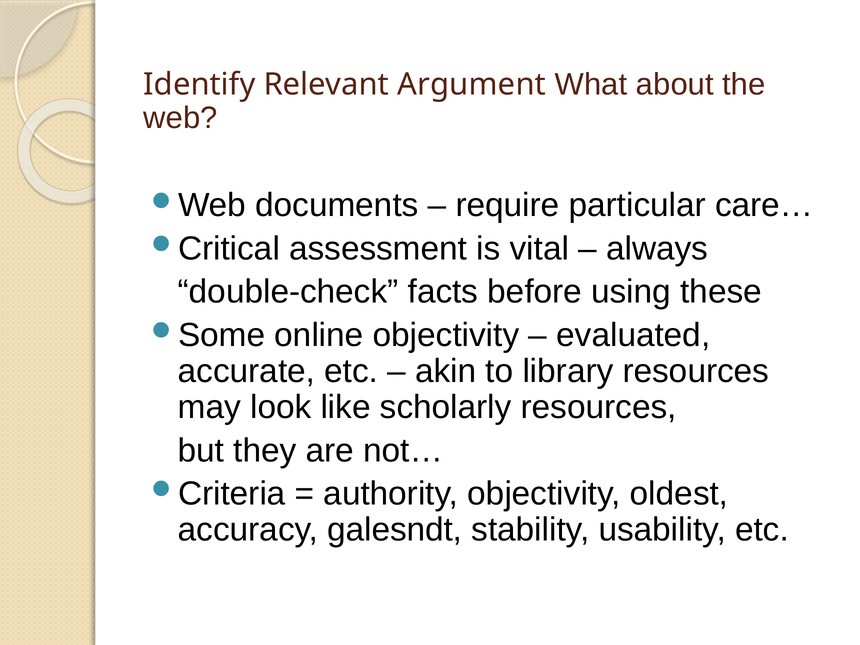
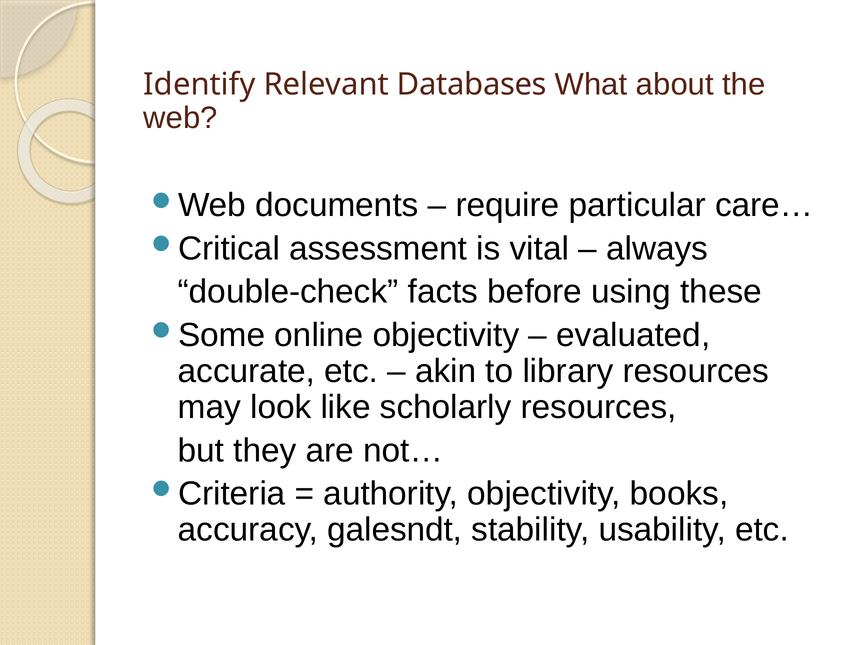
Argument: Argument -> Databases
oldest: oldest -> books
